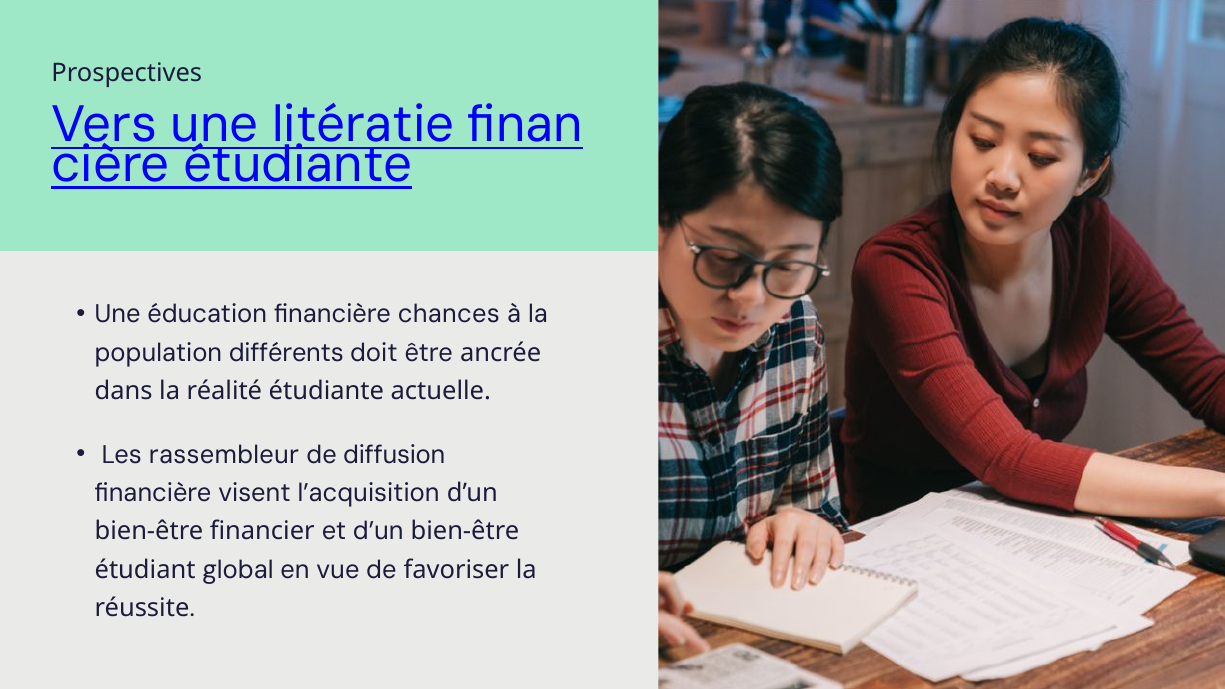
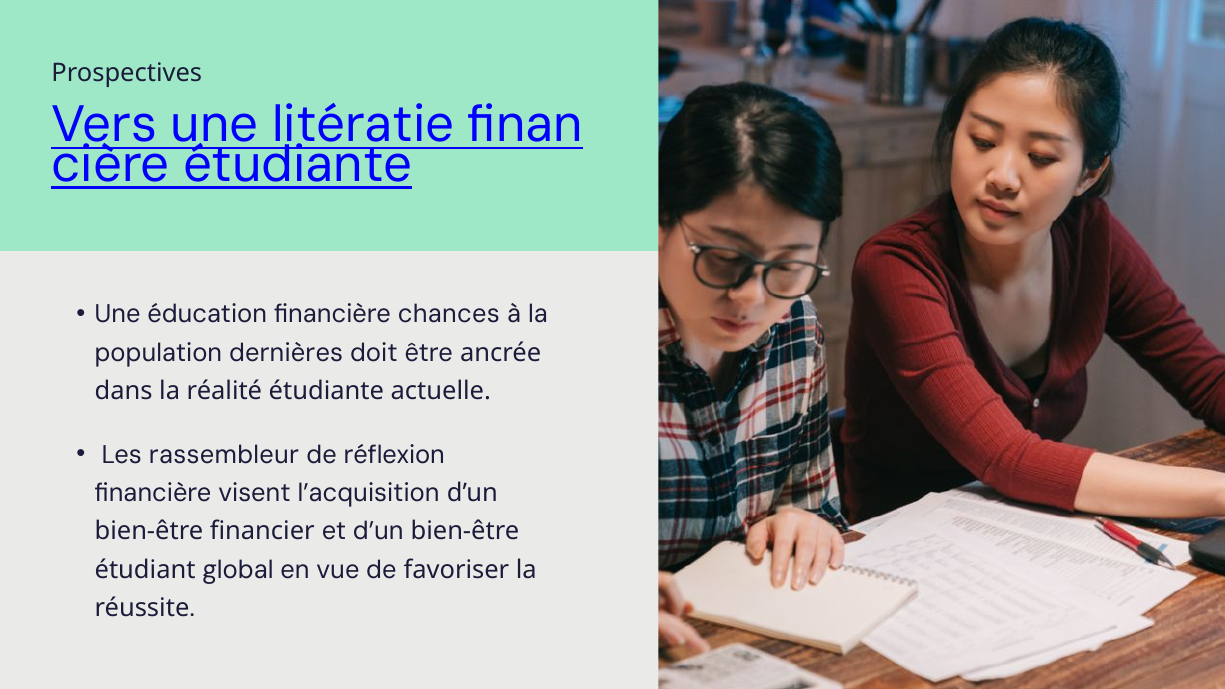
différents: différents -> dernières
diffusion: diffusion -> réflexion
